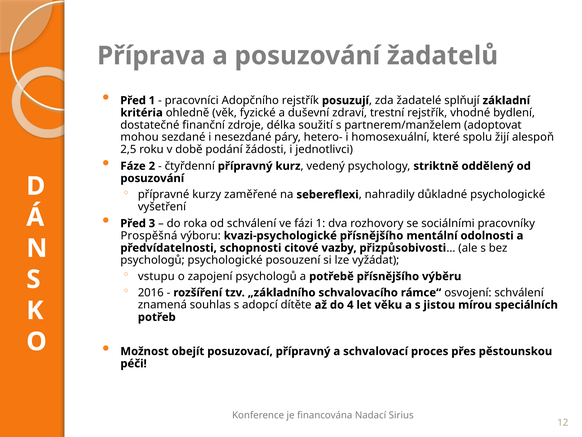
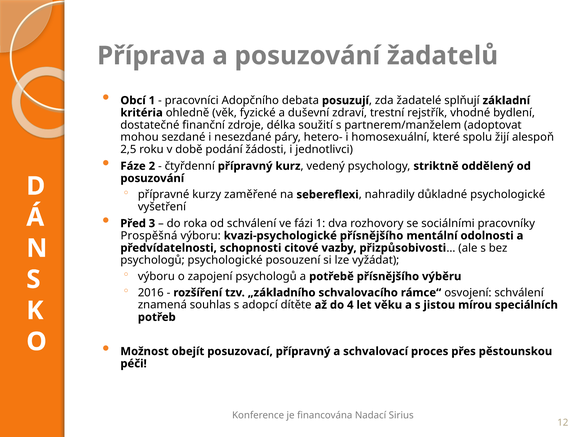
Před at (133, 100): Před -> Obcí
Adopčního rejstřík: rejstřík -> debata
vstupu at (156, 276): vstupu -> výboru
